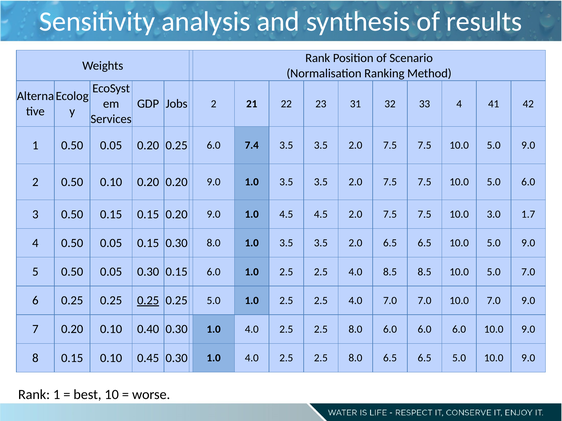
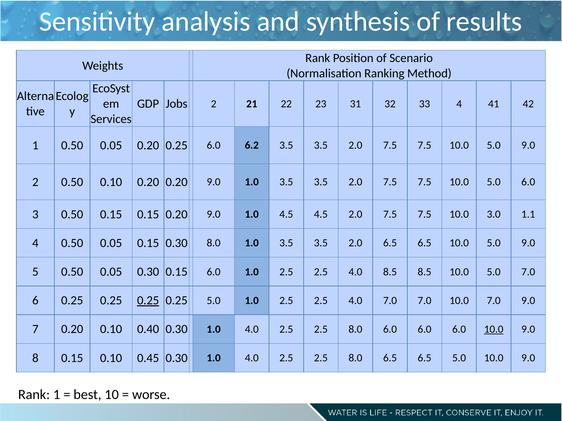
7.4: 7.4 -> 6.2
1.7: 1.7 -> 1.1
10.0 at (494, 330) underline: none -> present
